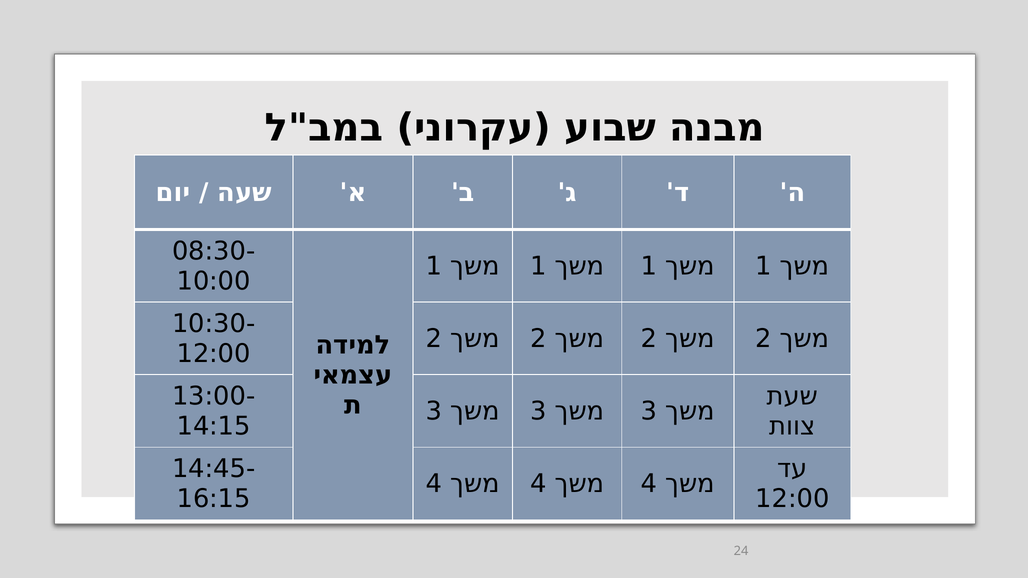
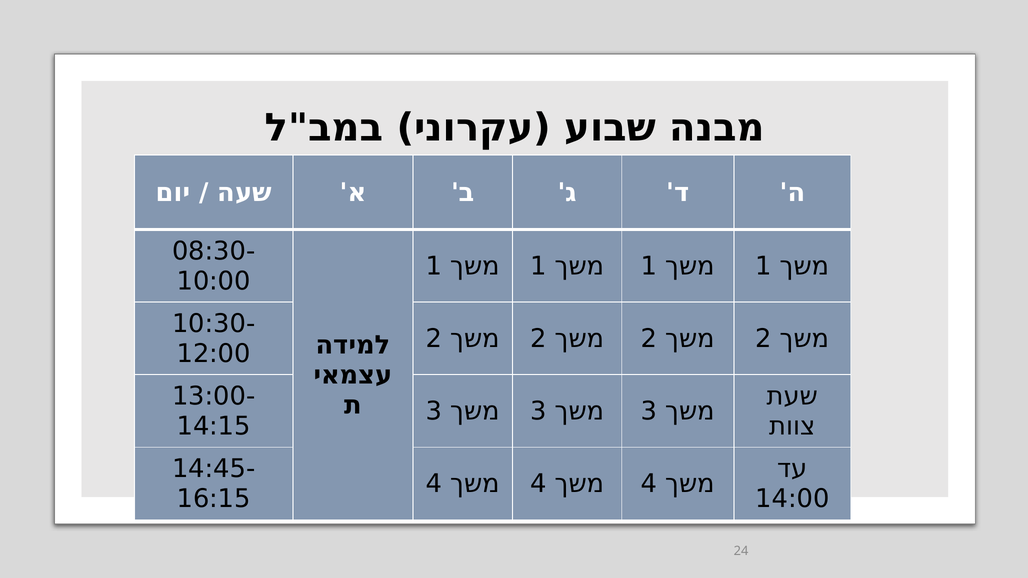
12:00 at (792, 499): 12:00 -> 14:00
